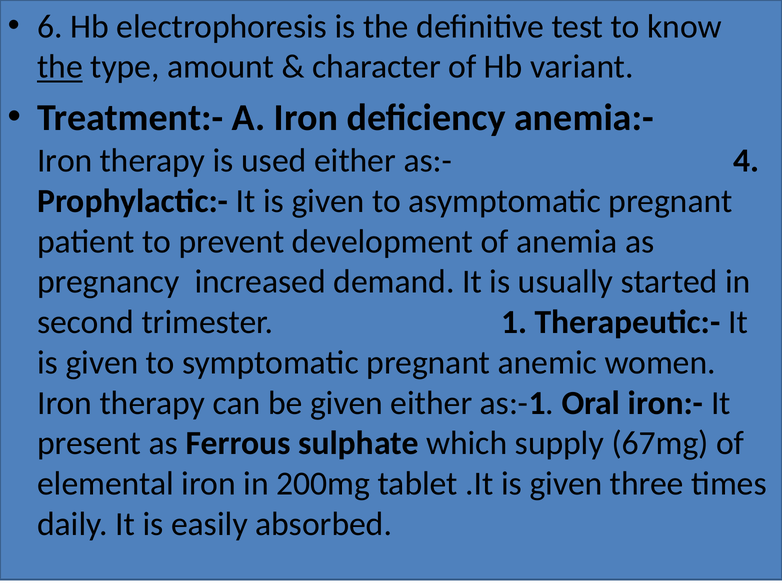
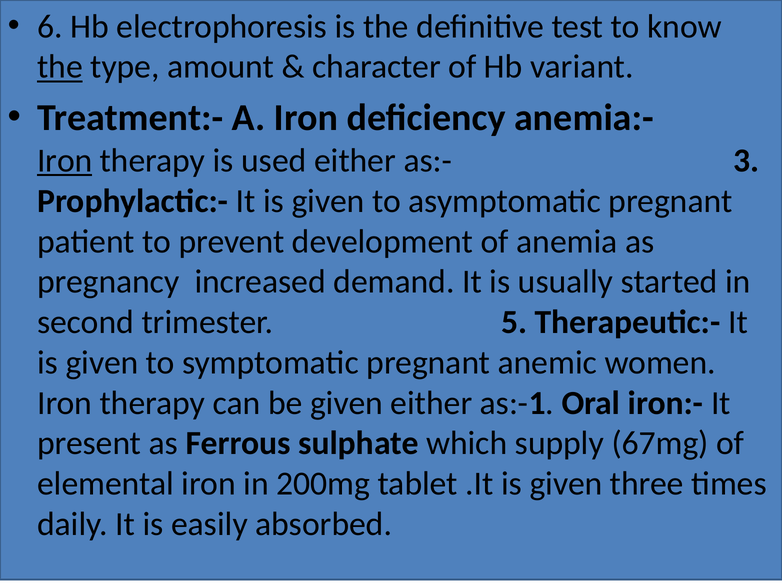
Iron at (65, 161) underline: none -> present
4: 4 -> 3
1: 1 -> 5
